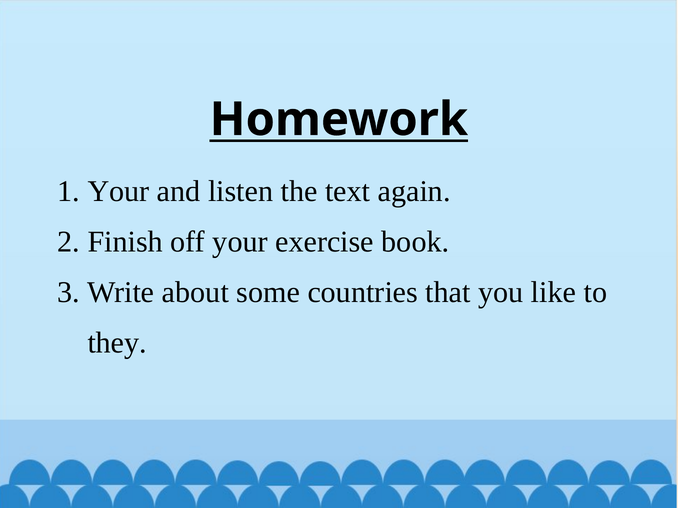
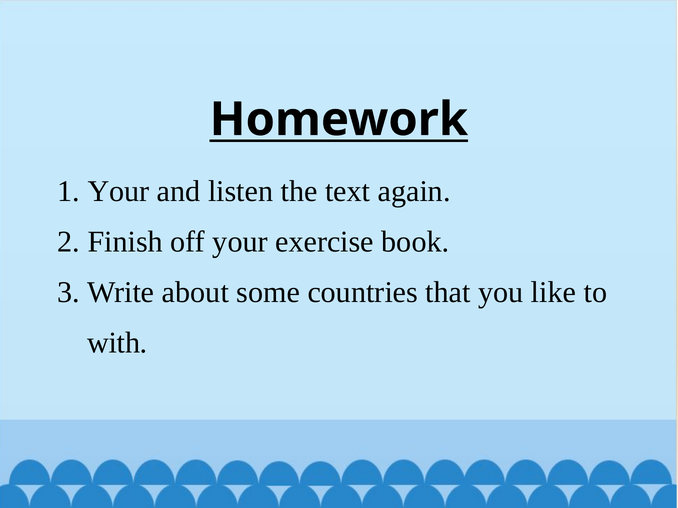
they: they -> with
